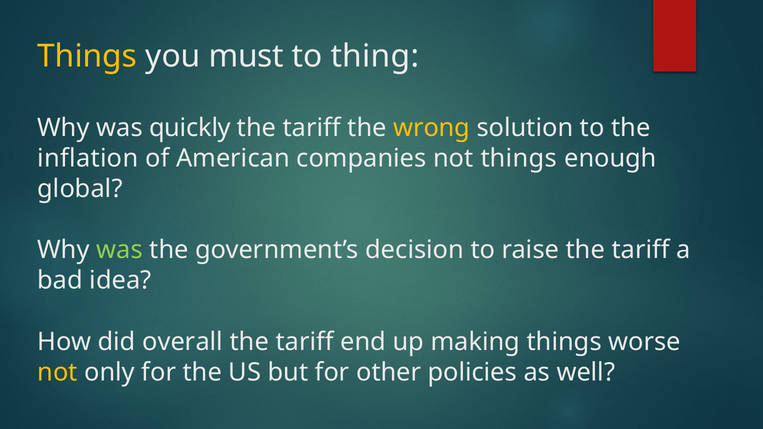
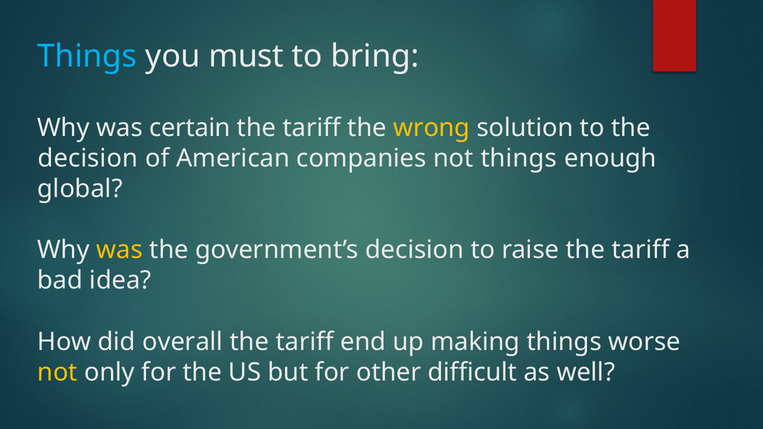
Things at (87, 56) colour: yellow -> light blue
thing: thing -> bring
quickly: quickly -> certain
inflation at (88, 159): inflation -> decision
was at (119, 250) colour: light green -> yellow
policies: policies -> difficult
